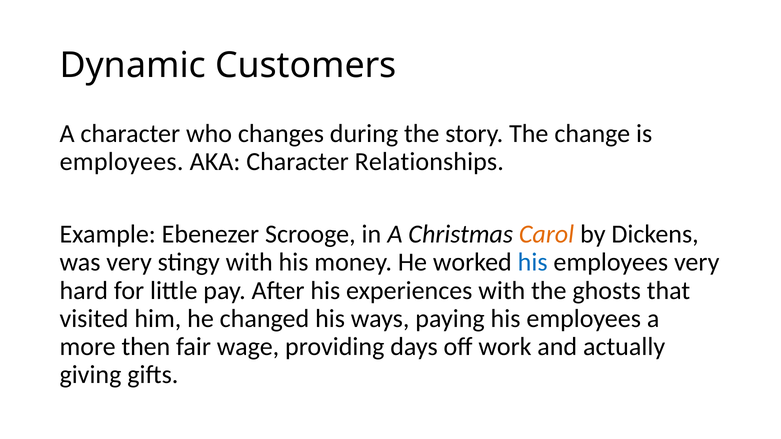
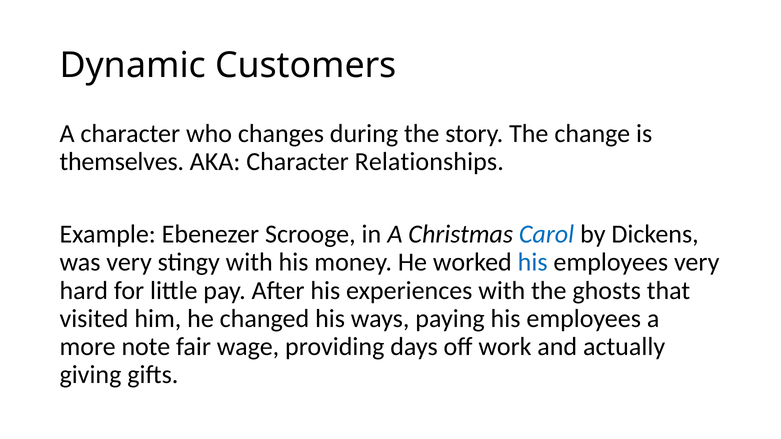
employees at (122, 162): employees -> themselves
Carol colour: orange -> blue
then: then -> note
